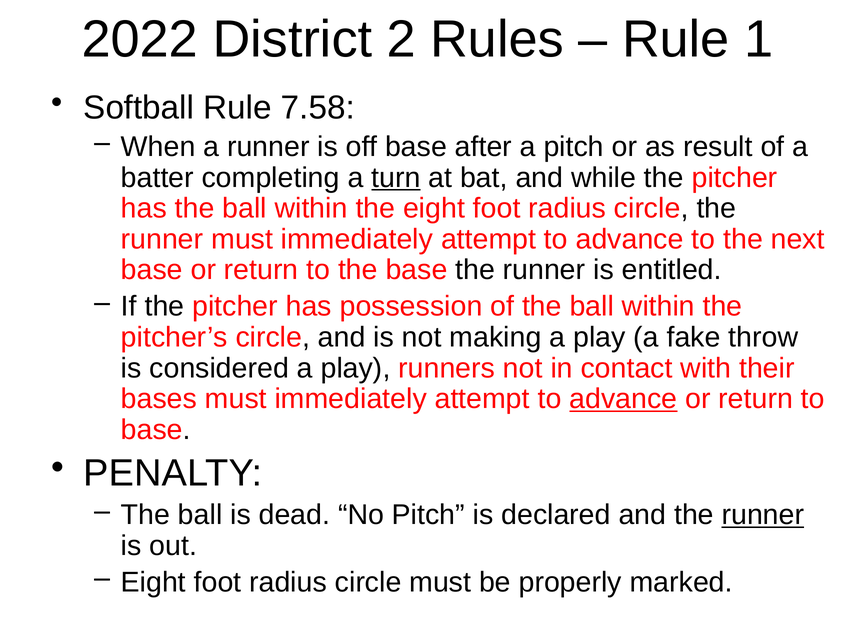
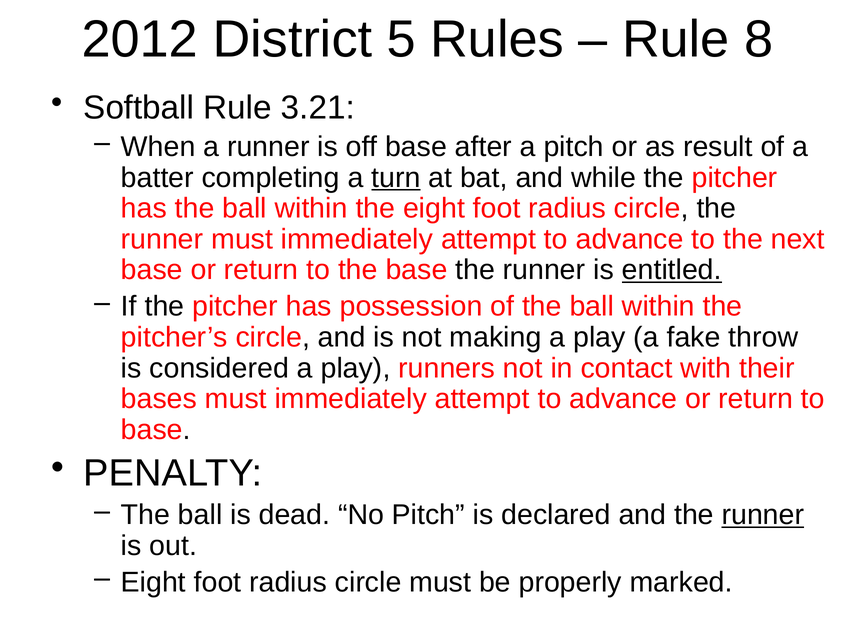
2022: 2022 -> 2012
2: 2 -> 5
1: 1 -> 8
7.58: 7.58 -> 3.21
entitled underline: none -> present
advance at (623, 399) underline: present -> none
